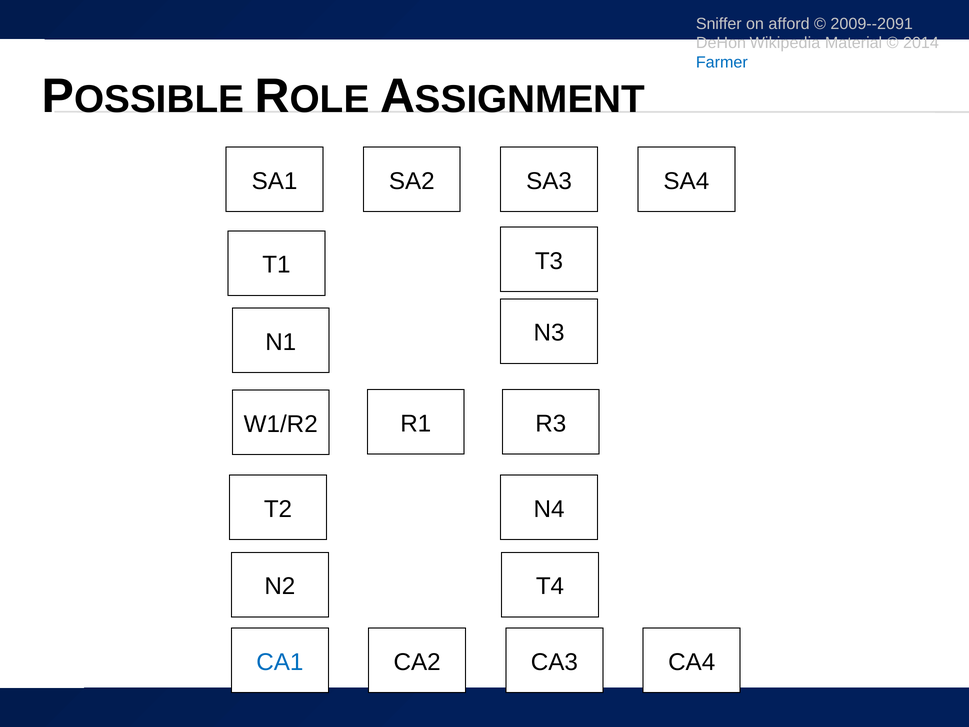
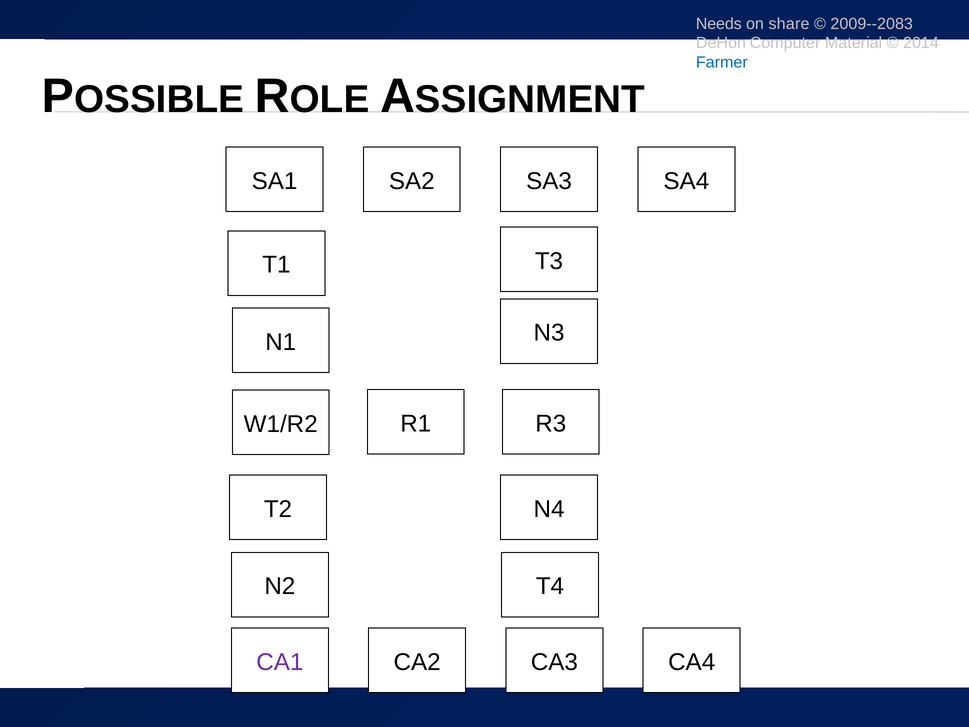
Sniffer: Sniffer -> Needs
afford: afford -> share
2009--2091: 2009--2091 -> 2009--2083
Wikipedia: Wikipedia -> Computer
CA1 colour: blue -> purple
